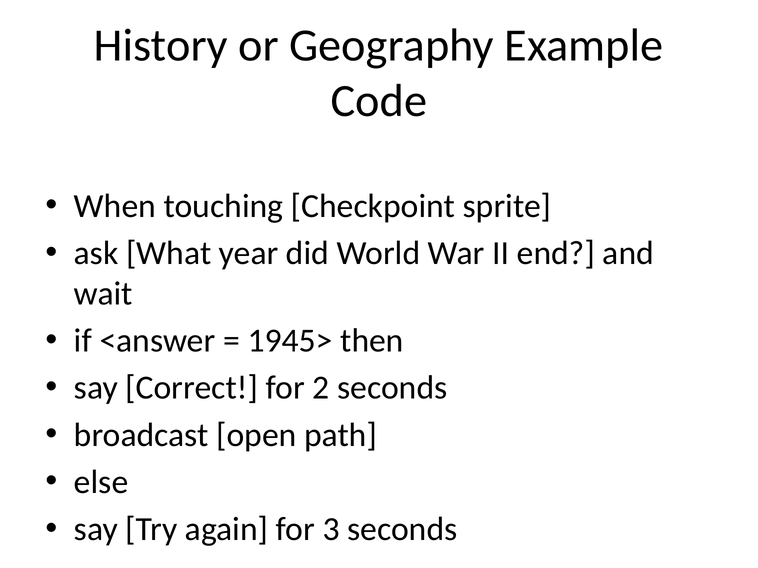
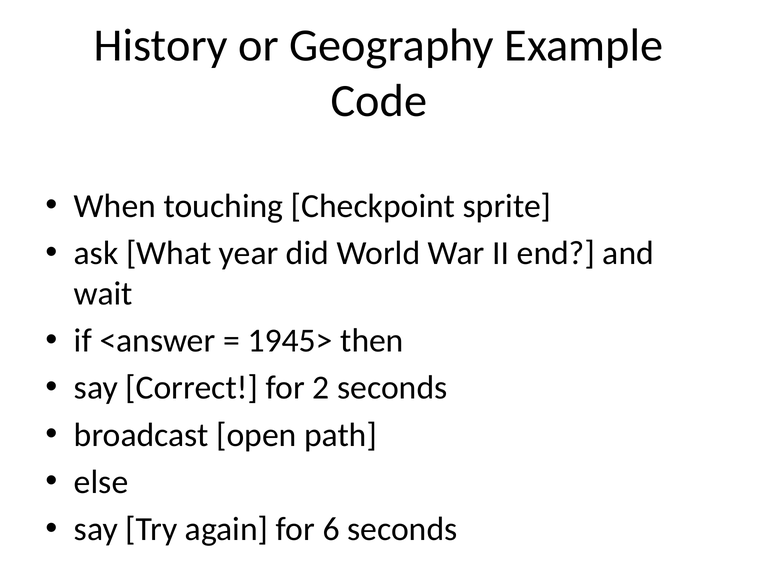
3: 3 -> 6
